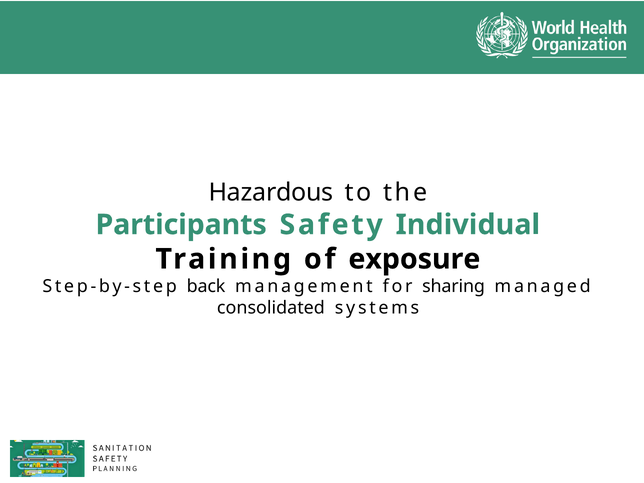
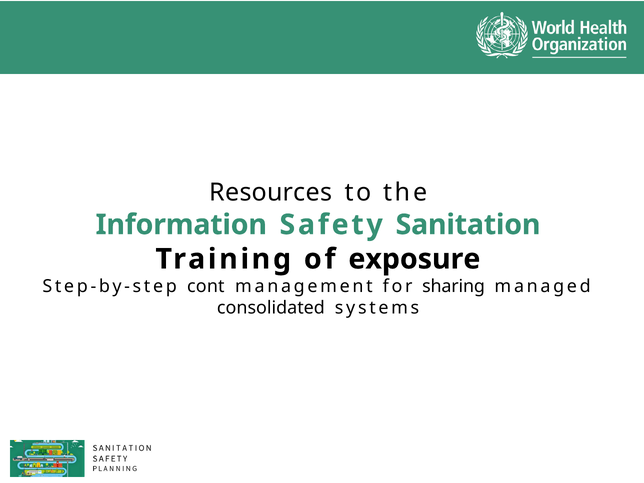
Hazardous: Hazardous -> Resources
Participants: Participants -> Information
Individual: Individual -> Sanitation
back: back -> cont
